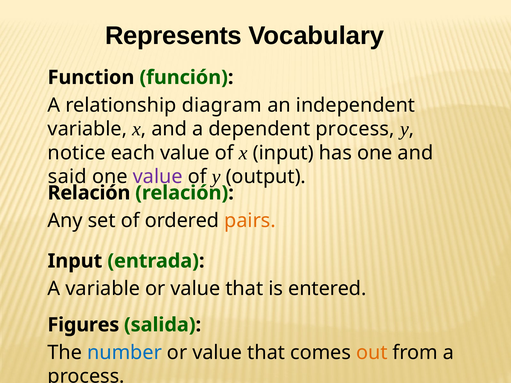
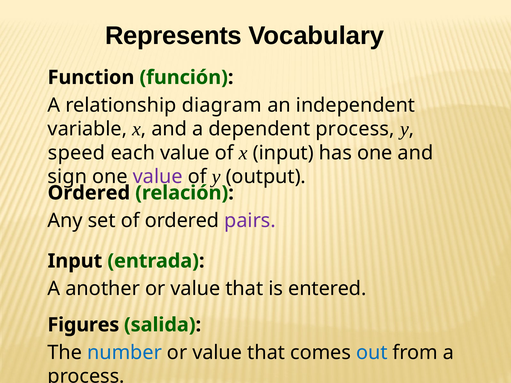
notice: notice -> speed
said: said -> sign
Relación at (89, 193): Relación -> Ordered
pairs colour: orange -> purple
A variable: variable -> another
out colour: orange -> blue
